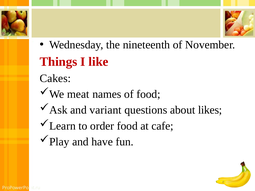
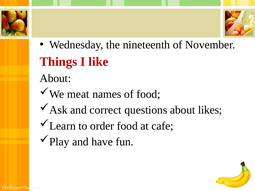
Cakes at (55, 78): Cakes -> About
variant: variant -> correct
